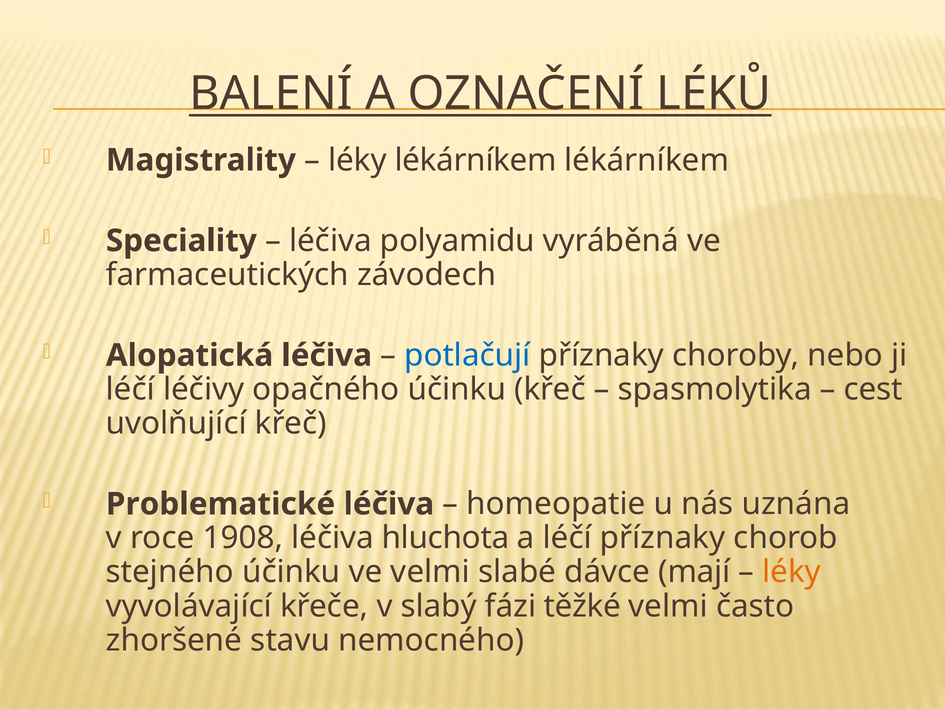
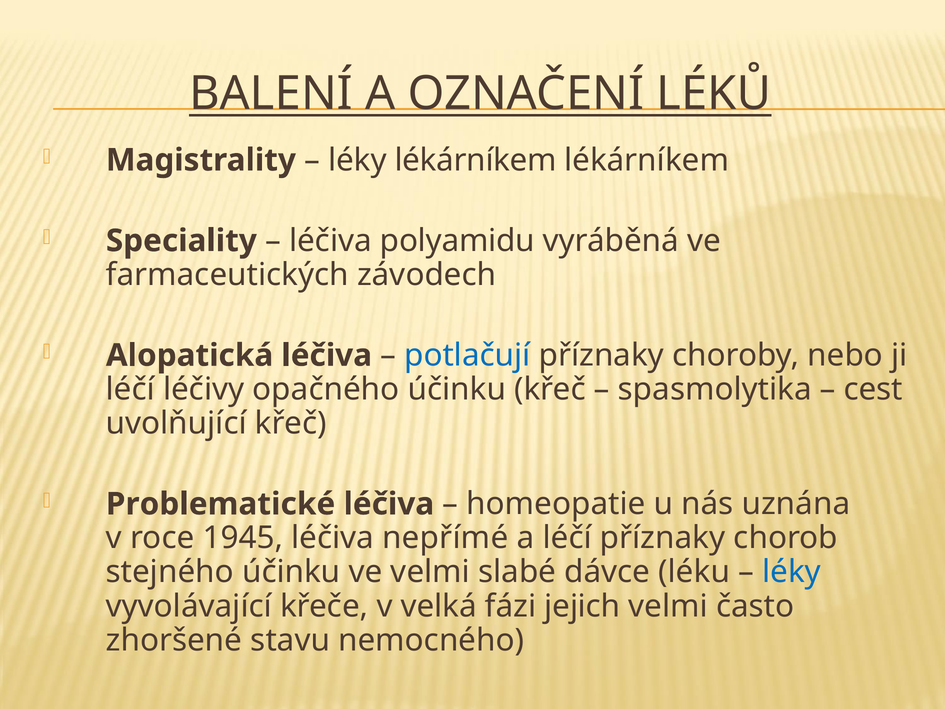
1908: 1908 -> 1945
hluchota: hluchota -> nepřímé
mají: mají -> léku
léky at (791, 572) colour: orange -> blue
slabý: slabý -> velká
těžké: těžké -> jejich
